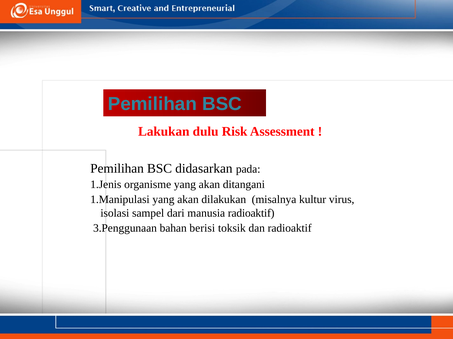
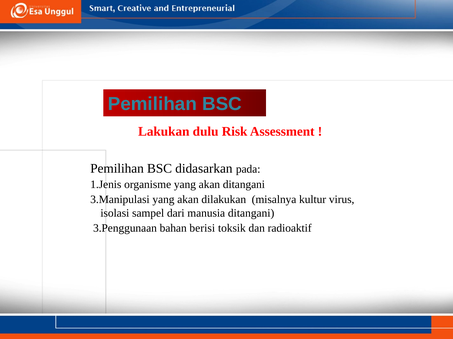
1.Manipulasi: 1.Manipulasi -> 3.Manipulasi
manusia radioaktif: radioaktif -> ditangani
